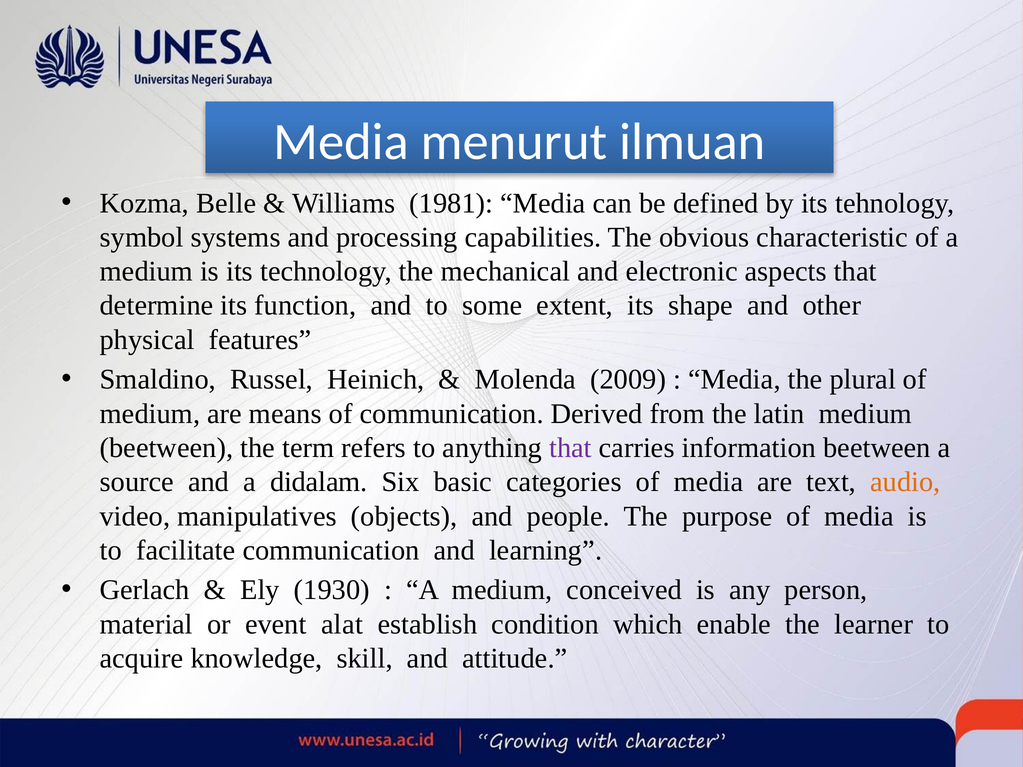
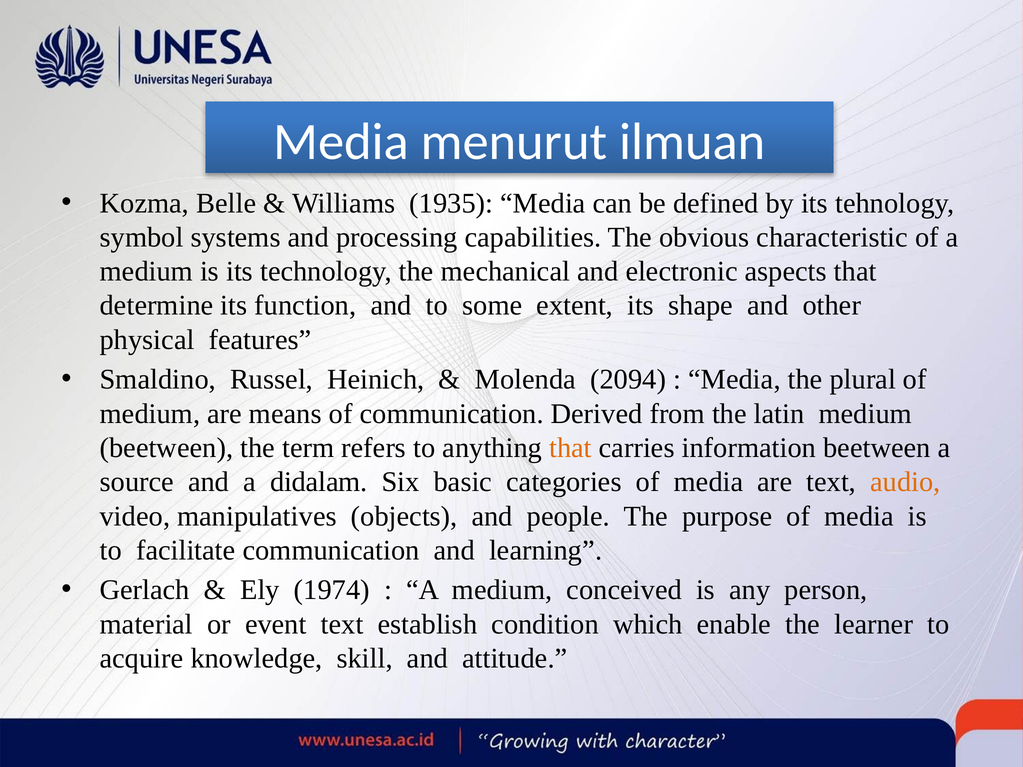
1981: 1981 -> 1935
2009: 2009 -> 2094
that at (570, 448) colour: purple -> orange
1930: 1930 -> 1974
event alat: alat -> text
